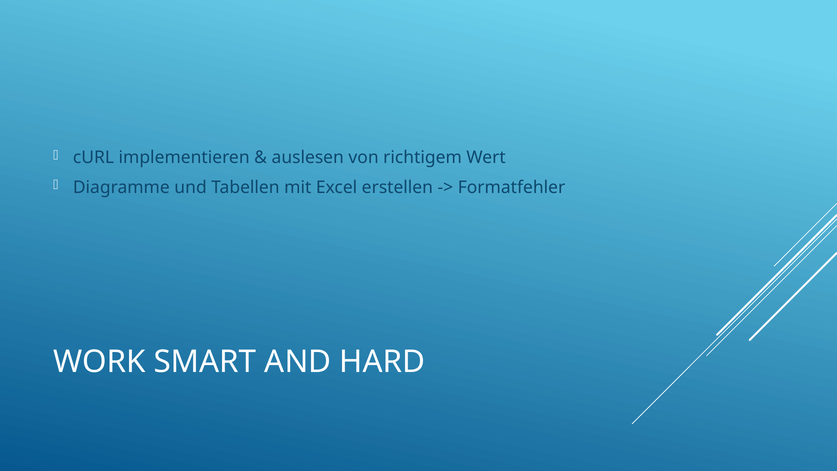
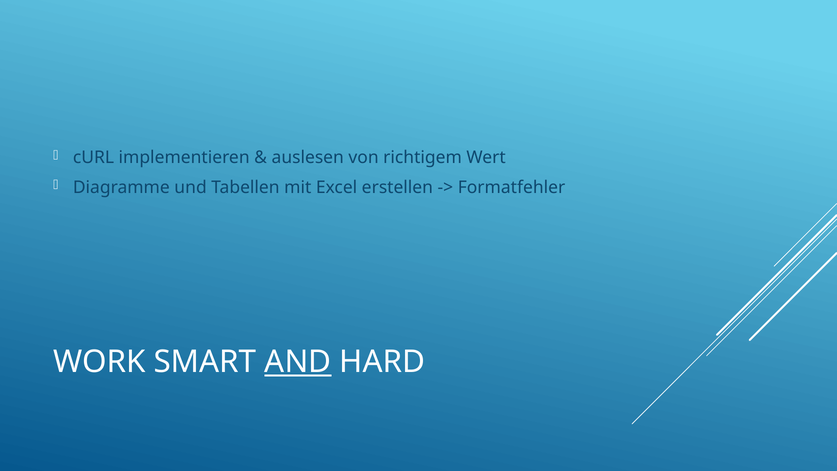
AND underline: none -> present
